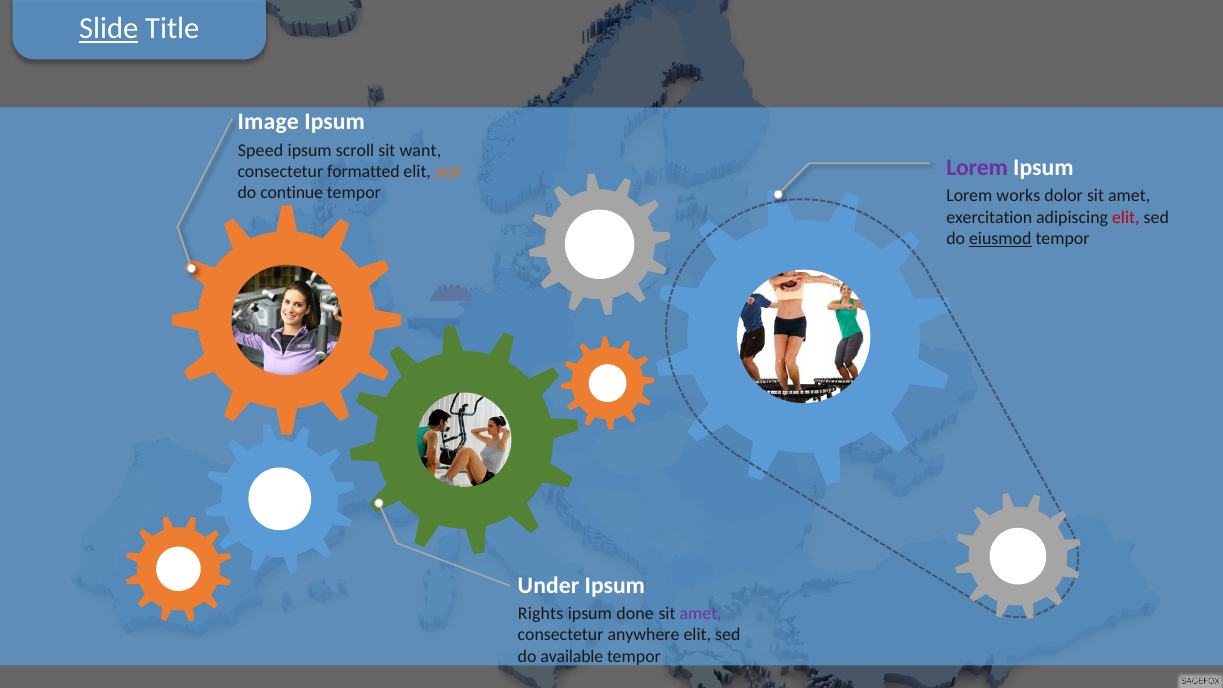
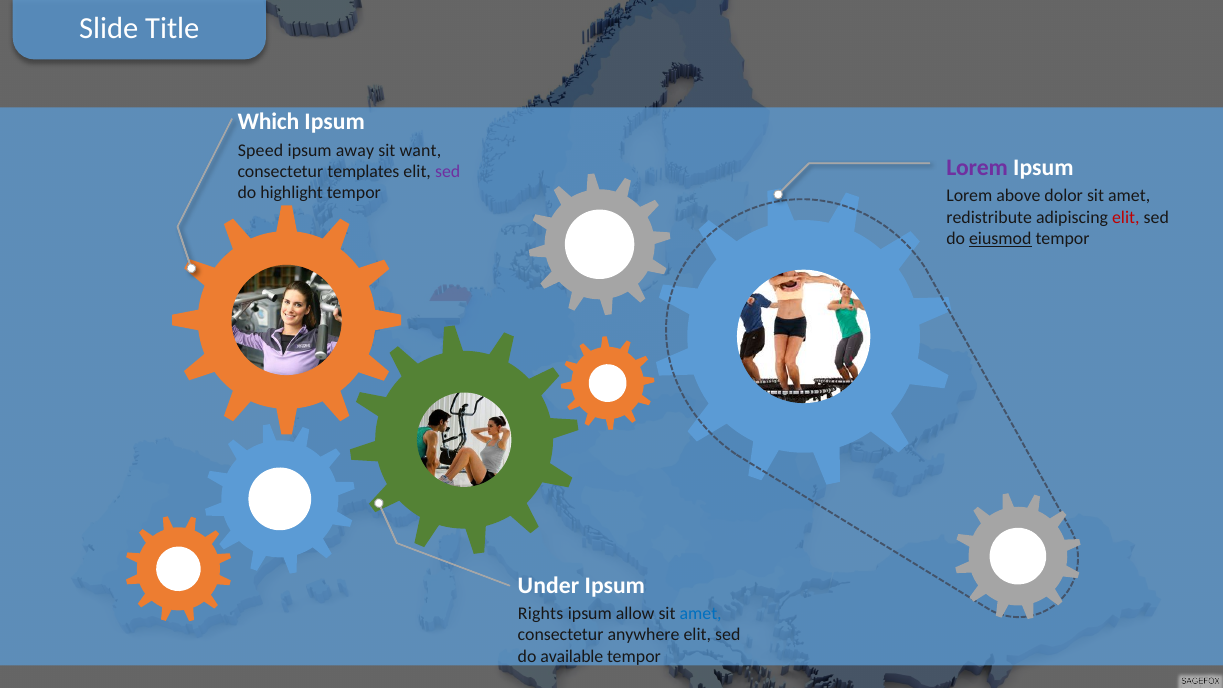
Slide underline: present -> none
Image: Image -> Which
scroll: scroll -> away
formatted: formatted -> templates
sed at (448, 172) colour: orange -> purple
continue: continue -> highlight
works: works -> above
exercitation: exercitation -> redistribute
done: done -> allow
amet at (701, 613) colour: purple -> blue
